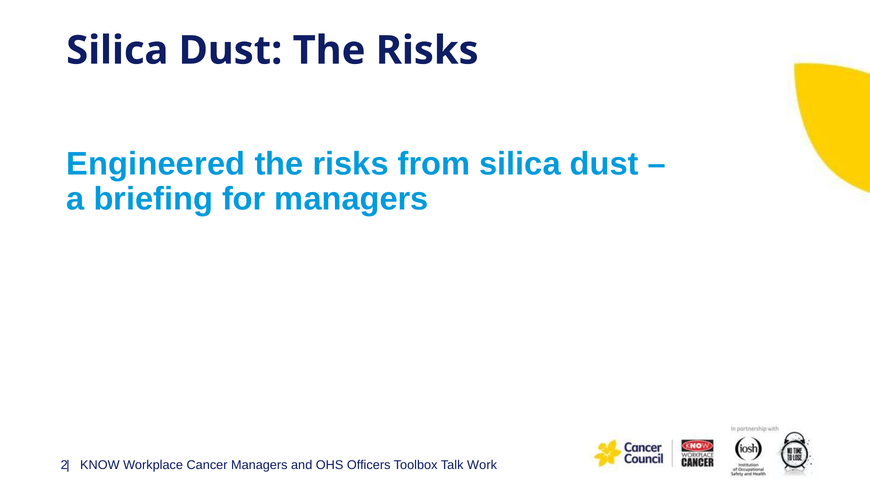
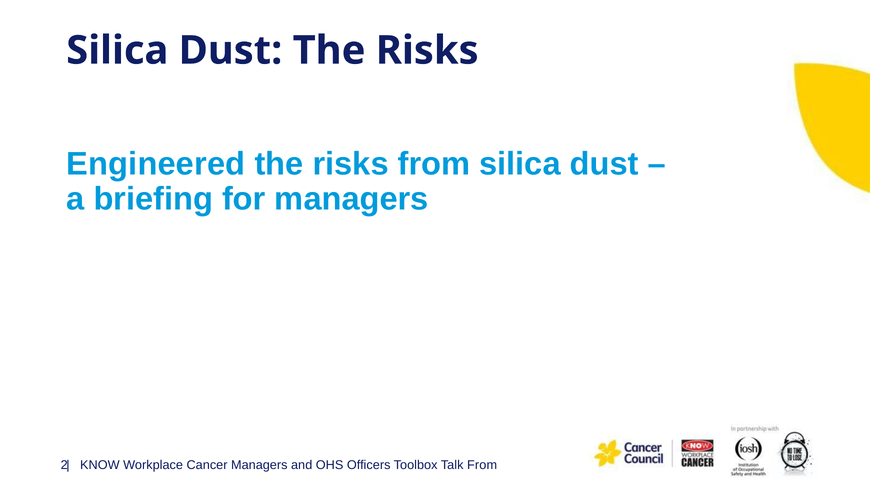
Talk Work: Work -> From
